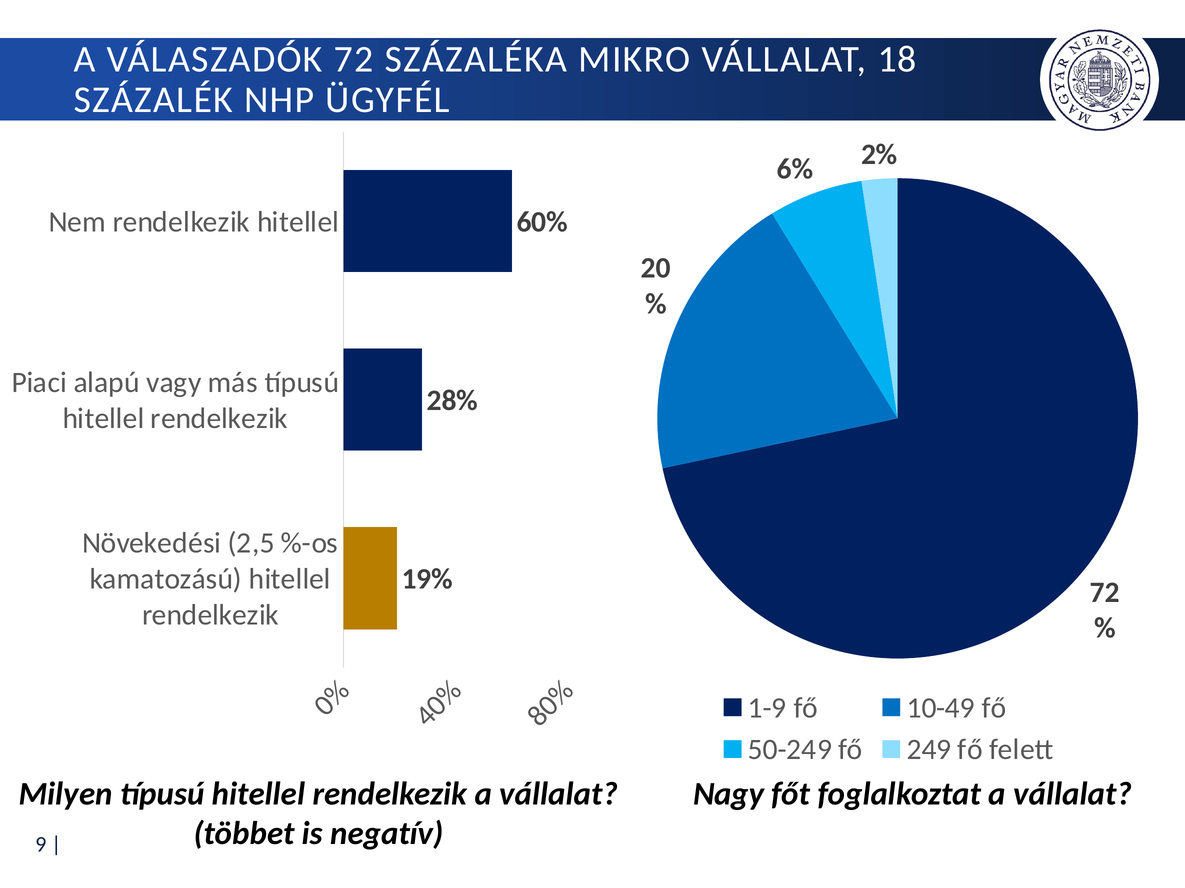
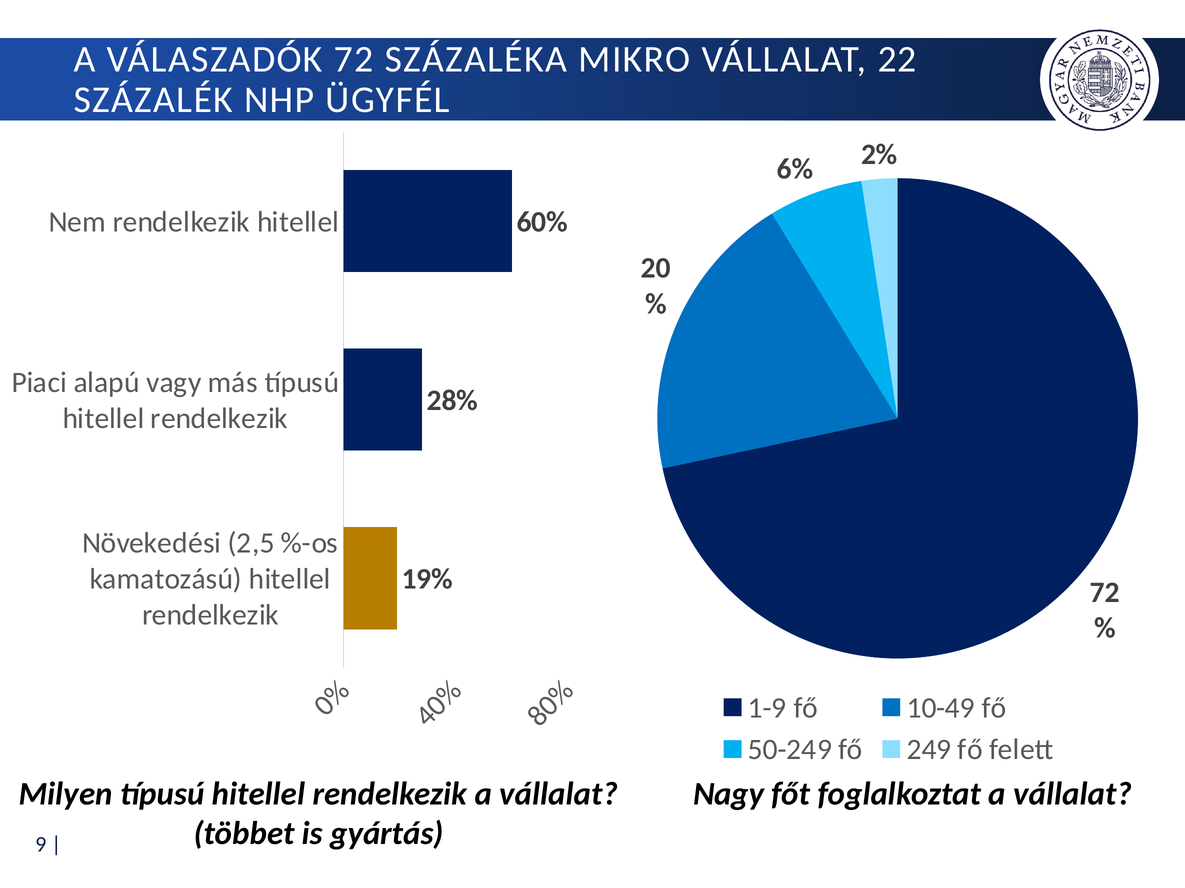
18: 18 -> 22
negatív: negatív -> gyártás
